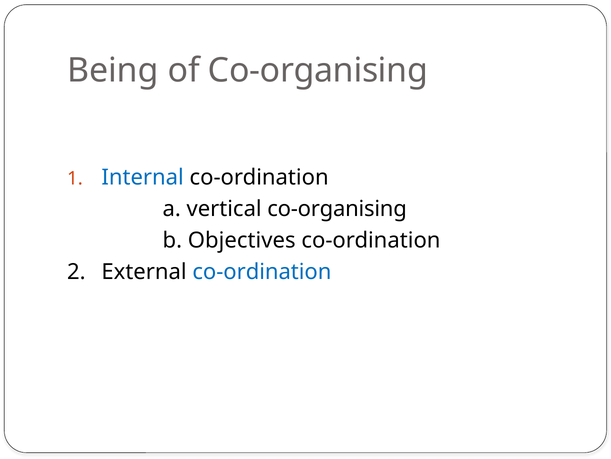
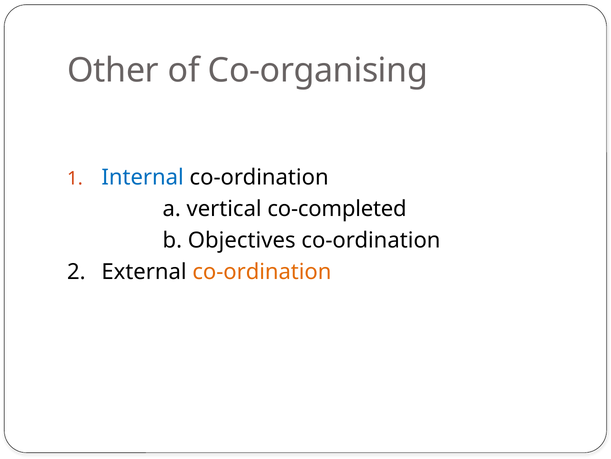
Being: Being -> Other
vertical co-organising: co-organising -> co-completed
co-ordination at (262, 271) colour: blue -> orange
